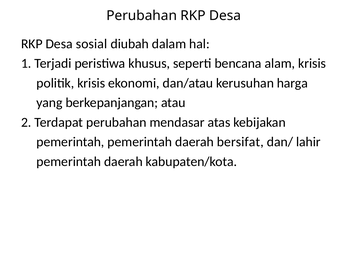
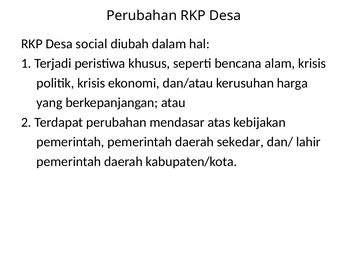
sosial: sosial -> social
bersifat: bersifat -> sekedar
